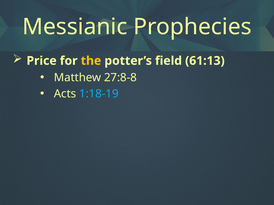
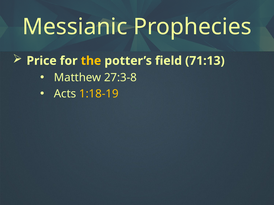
61:13: 61:13 -> 71:13
27:8-8: 27:8-8 -> 27:3-8
1:18-19 colour: light blue -> yellow
